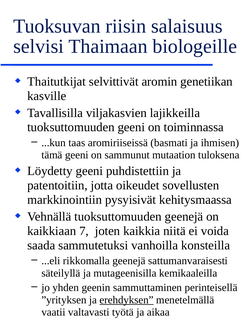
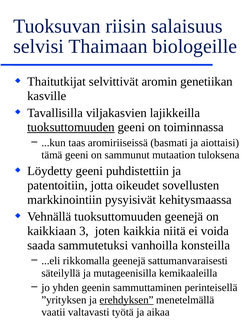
tuoksuttomuuden at (71, 127) underline: none -> present
ihmisen: ihmisen -> aiottaisi
7: 7 -> 3
